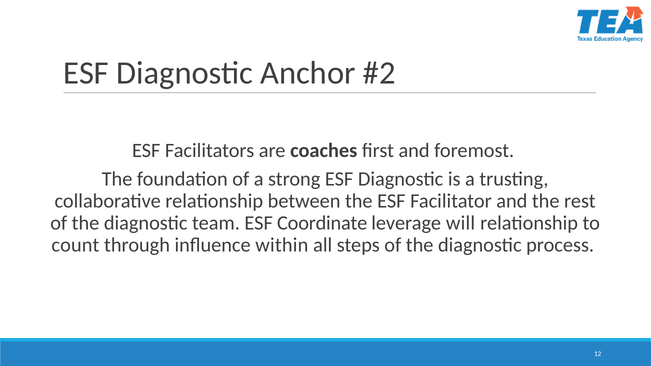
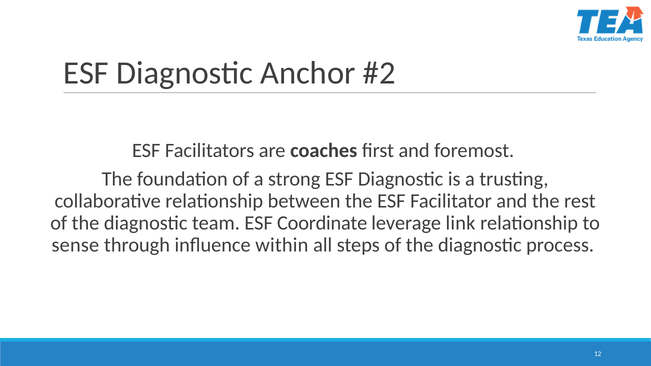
will: will -> link
count: count -> sense
